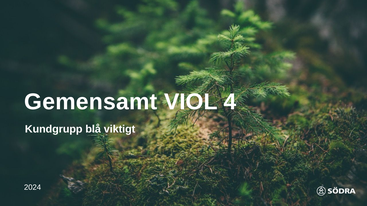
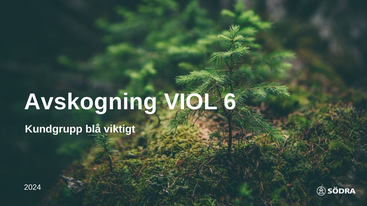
Gemensamt: Gemensamt -> Avskogning
4: 4 -> 6
